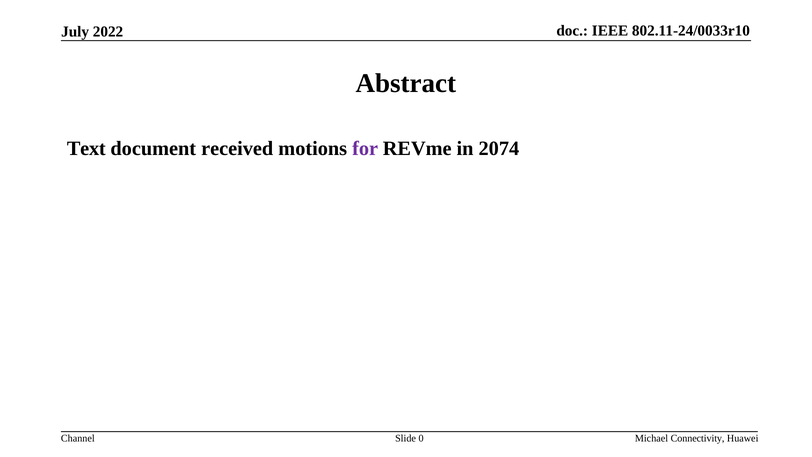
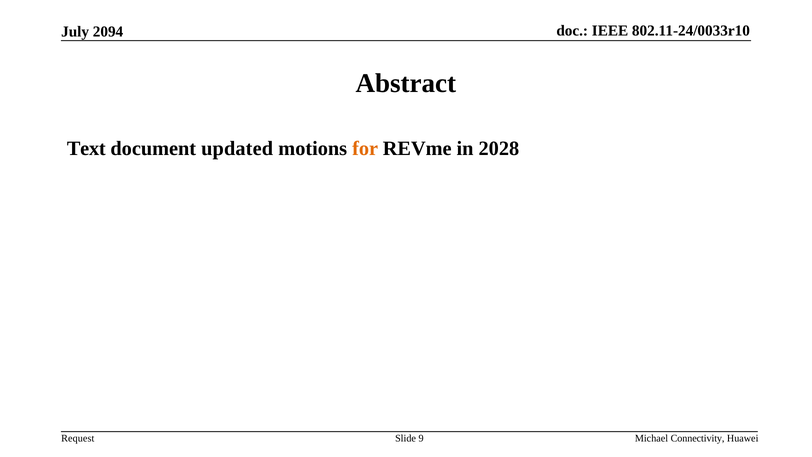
2022: 2022 -> 2094
received: received -> updated
for colour: purple -> orange
2074: 2074 -> 2028
Channel: Channel -> Request
0: 0 -> 9
